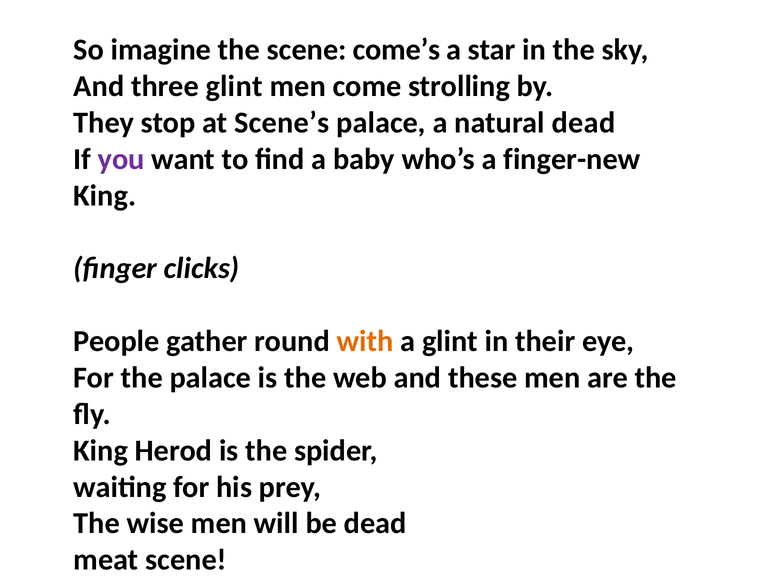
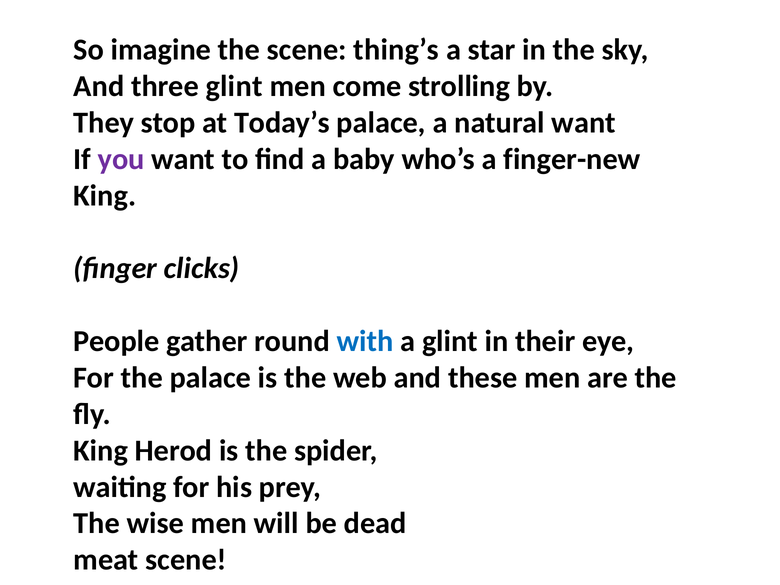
come’s: come’s -> thing’s
Scene’s: Scene’s -> Today’s
natural dead: dead -> want
with colour: orange -> blue
